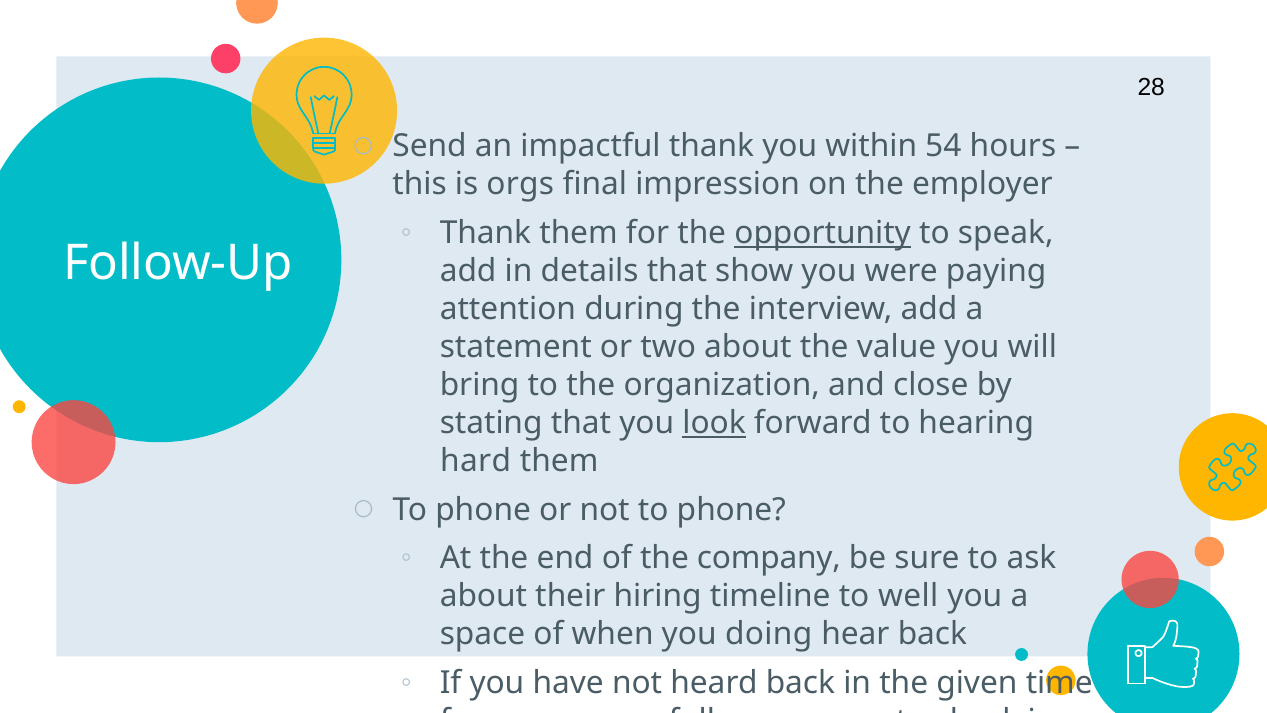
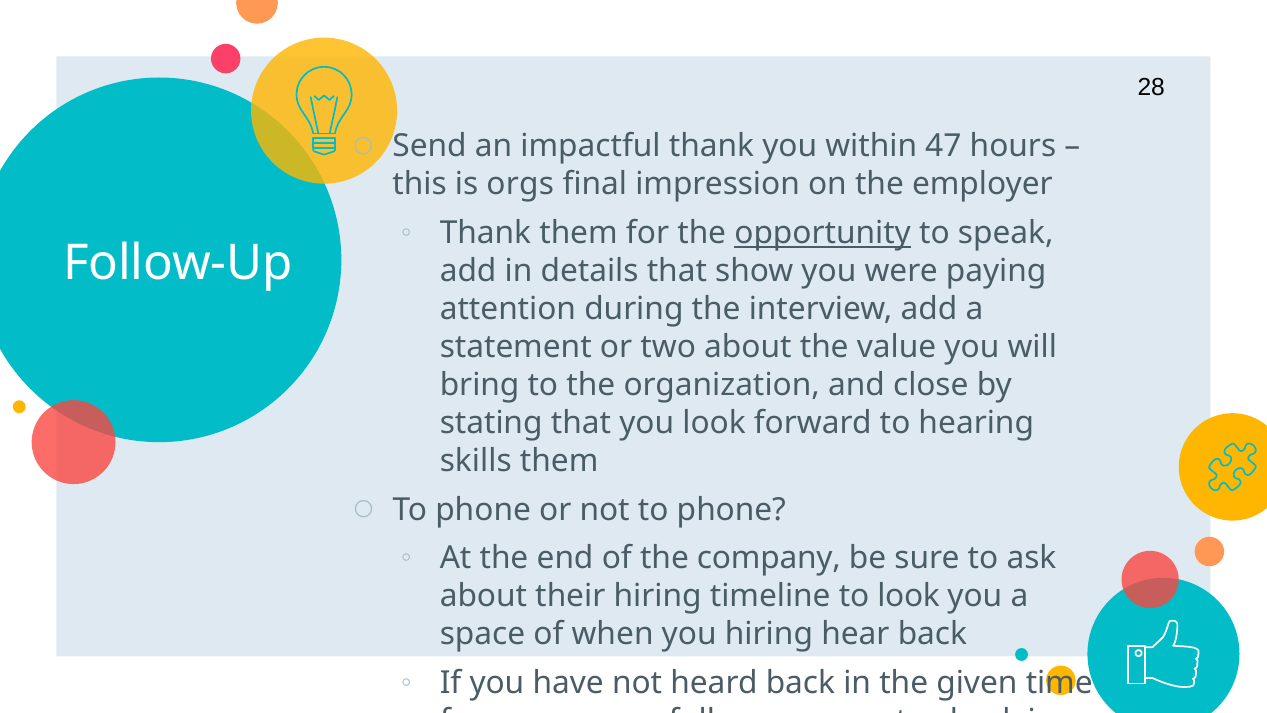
54: 54 -> 47
look at (714, 423) underline: present -> none
hard: hard -> skills
to well: well -> look
you doing: doing -> hiring
